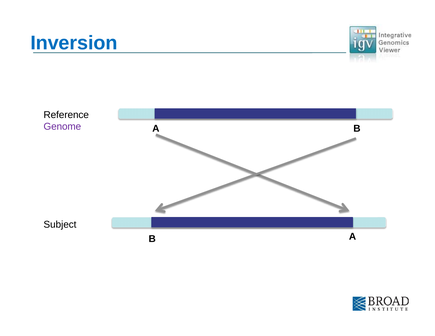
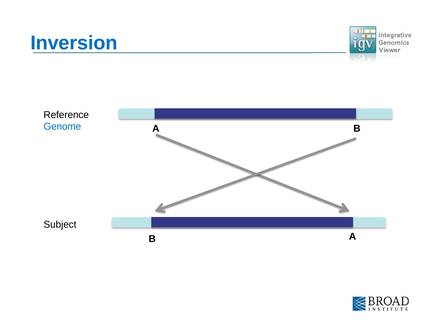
Genome colour: purple -> blue
